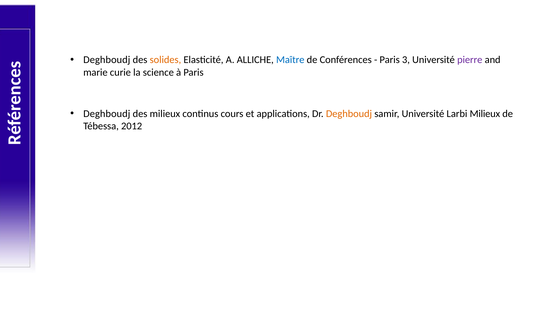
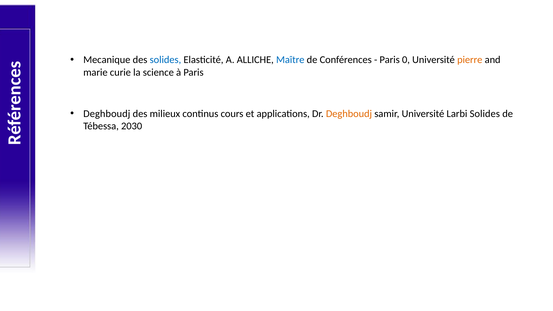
Deghboudj at (107, 60): Deghboudj -> Mecanique
solides at (165, 60) colour: orange -> blue
3: 3 -> 0
pierre colour: purple -> orange
Larbi Milieux: Milieux -> Solides
2012: 2012 -> 2030
